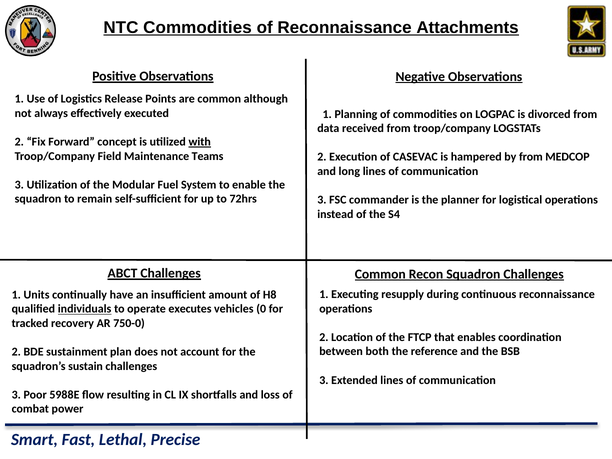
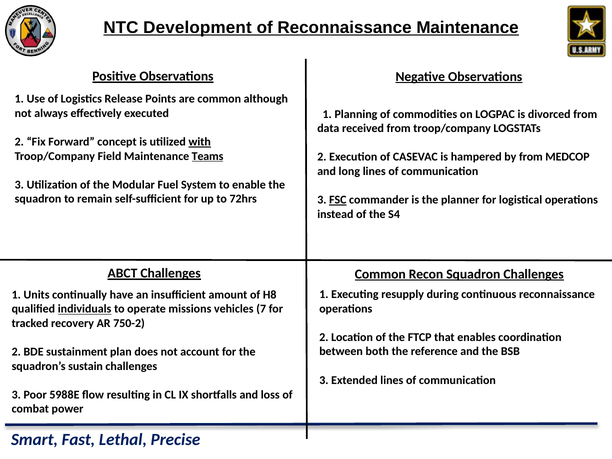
NTC Commodities: Commodities -> Development
Reconnaissance Attachments: Attachments -> Maintenance
Teams underline: none -> present
FSC underline: none -> present
executes: executes -> missions
0: 0 -> 7
750-0: 750-0 -> 750-2
